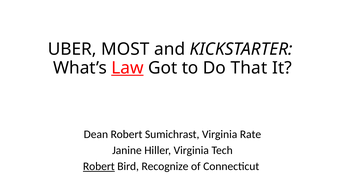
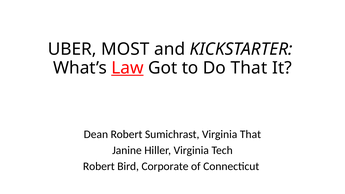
Virginia Rate: Rate -> That
Robert at (99, 166) underline: present -> none
Recognize: Recognize -> Corporate
